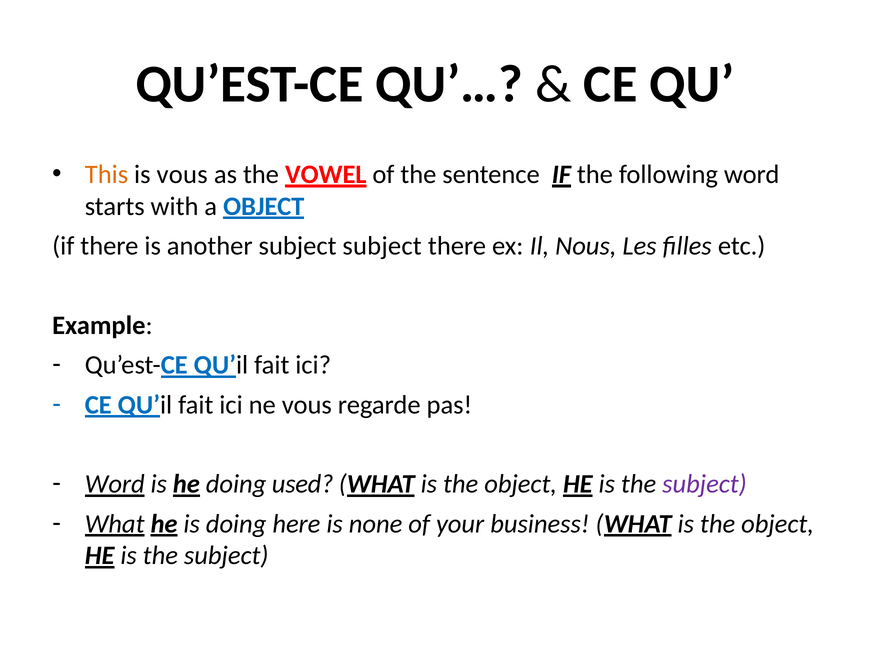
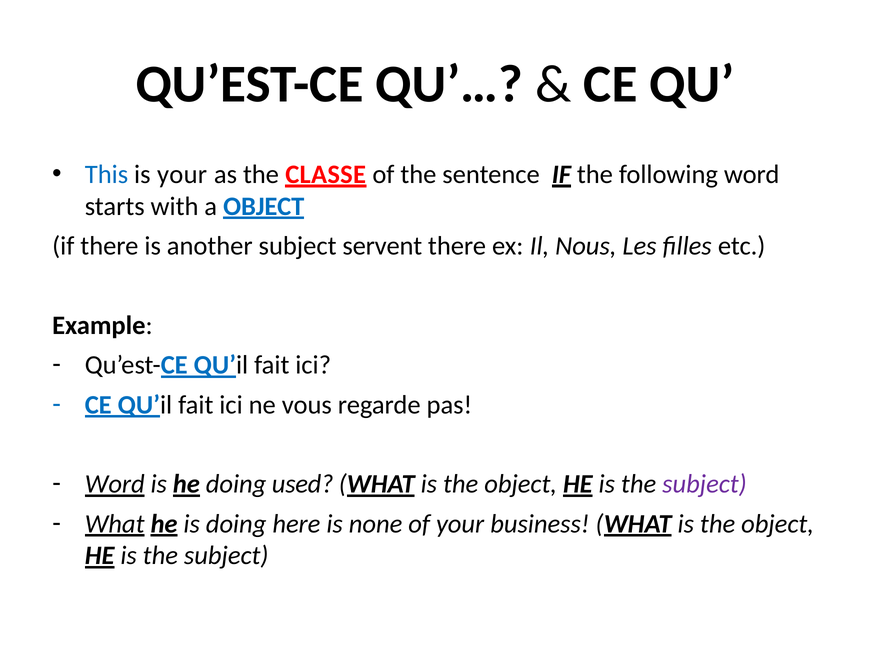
This colour: orange -> blue
is vous: vous -> your
VOWEL: VOWEL -> CLASSE
subject subject: subject -> servent
